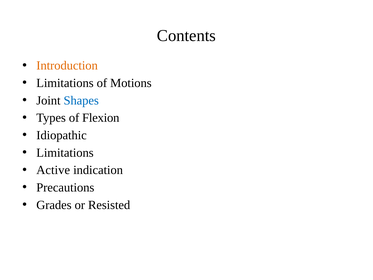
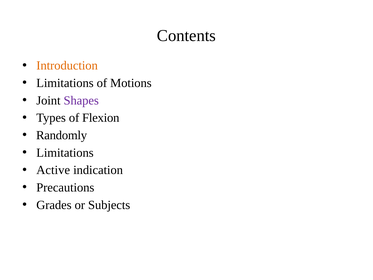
Shapes colour: blue -> purple
Idiopathic: Idiopathic -> Randomly
Resisted: Resisted -> Subjects
